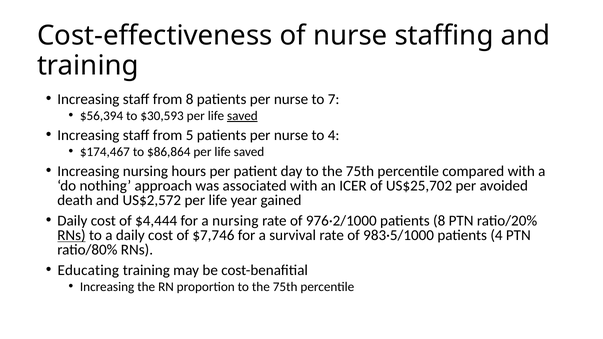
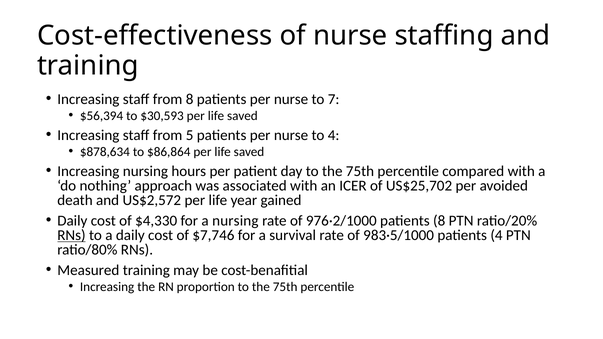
saved at (242, 116) underline: present -> none
$174,467: $174,467 -> $878,634
$4,444: $4,444 -> $4,330
Educating: Educating -> Measured
